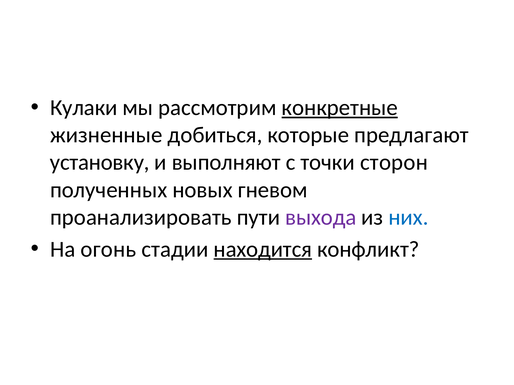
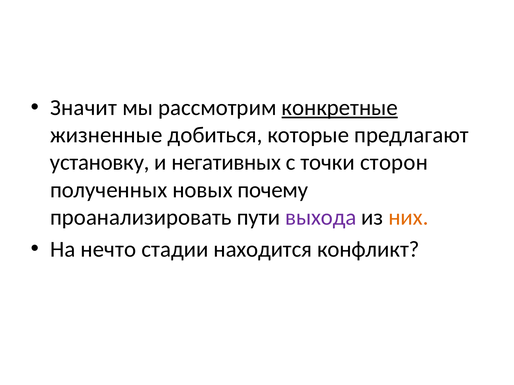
Кулаки: Кулаки -> Значит
выполняют: выполняют -> негативных
гневом: гневом -> почему
них colour: blue -> orange
огонь: огонь -> нечто
находится underline: present -> none
